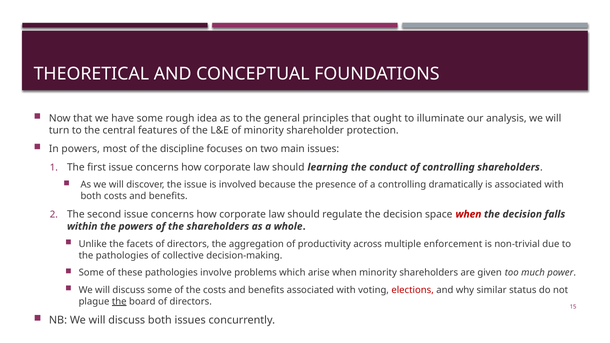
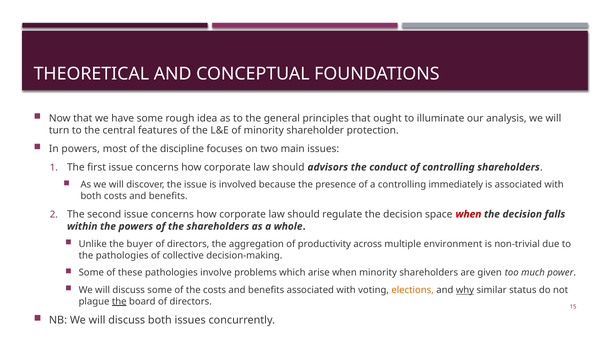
learning: learning -> advisors
dramatically: dramatically -> immediately
facets: facets -> buyer
enforcement: enforcement -> environment
elections colour: red -> orange
why underline: none -> present
